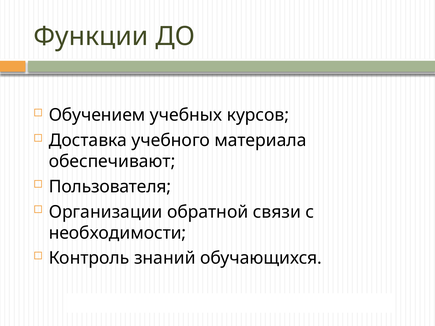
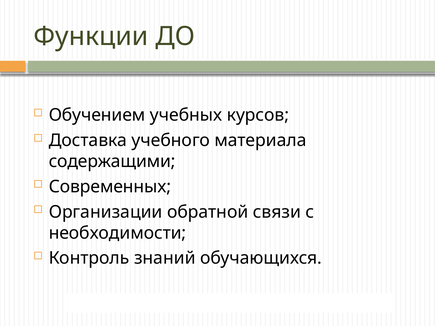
обеспечивают: обеспечивают -> содержащими
Пользователя: Пользователя -> Современных
